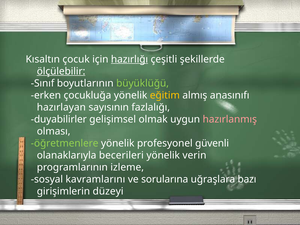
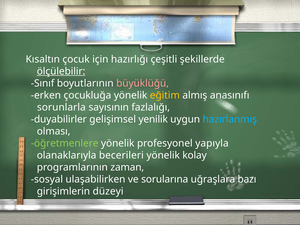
hazırlığı underline: present -> none
büyüklüğü colour: light green -> pink
hazırlayan: hazırlayan -> sorunlarla
olmak: olmak -> yenilik
hazırlanmış colour: pink -> light blue
güvenli: güvenli -> yapıyla
verin: verin -> kolay
izleme: izleme -> zaman
kavramlarını: kavramlarını -> ulaşabilirken
